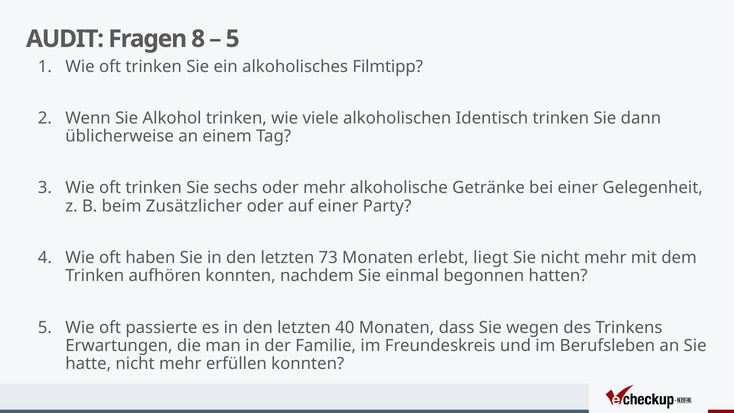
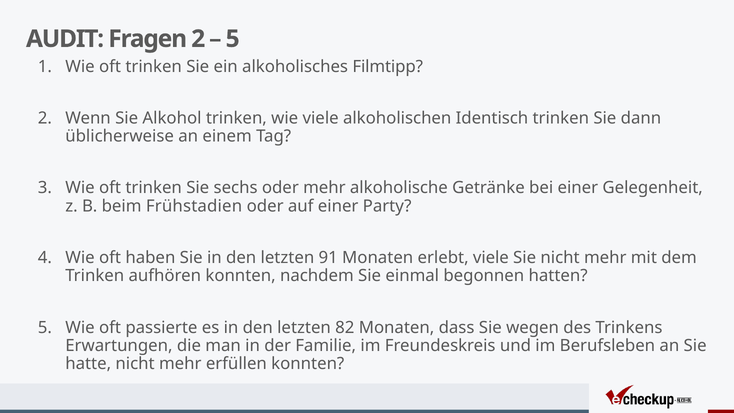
Fragen 8: 8 -> 2
Zusätzlicher: Zusätzlicher -> Frühstadien
73: 73 -> 91
erlebt liegt: liegt -> viele
40: 40 -> 82
